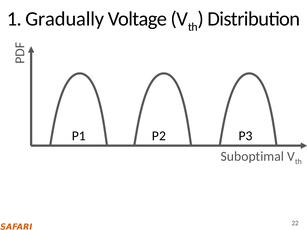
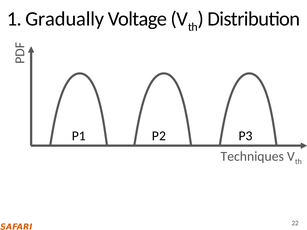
Suboptimal: Suboptimal -> Techniques
